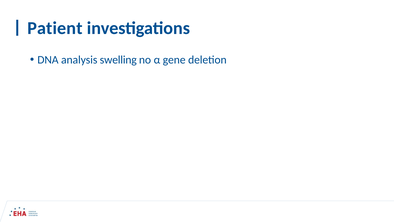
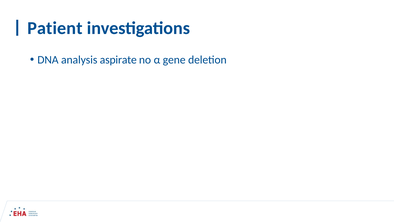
swelling: swelling -> aspirate
